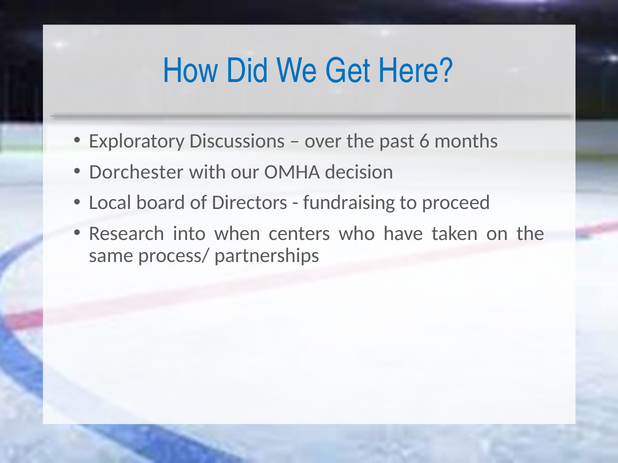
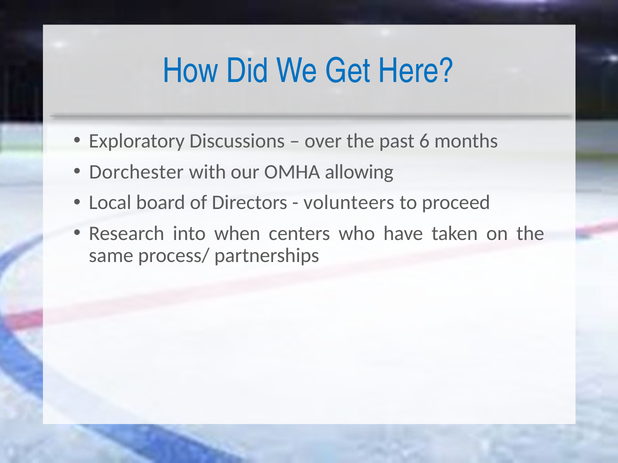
decision: decision -> allowing
fundraising: fundraising -> volunteers
